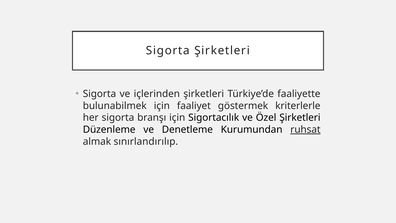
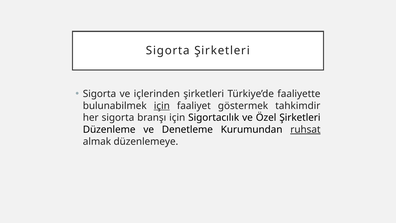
için at (162, 106) underline: none -> present
kriterlerle: kriterlerle -> tahkimdir
sınırlandırılıp: sınırlandırılıp -> düzenlemeye
